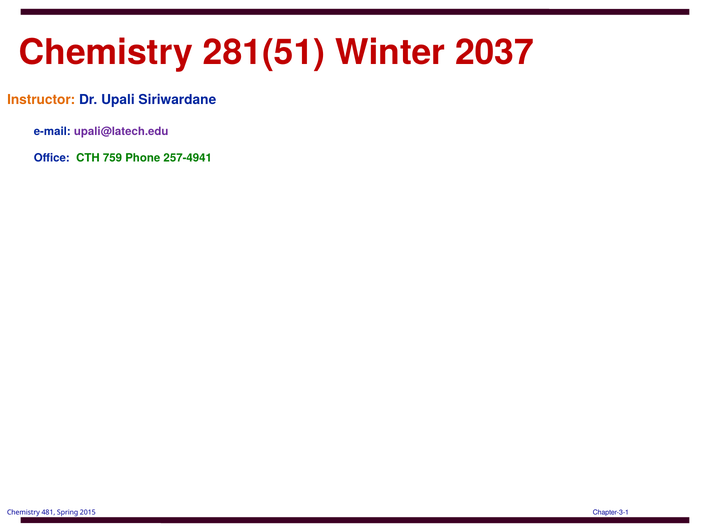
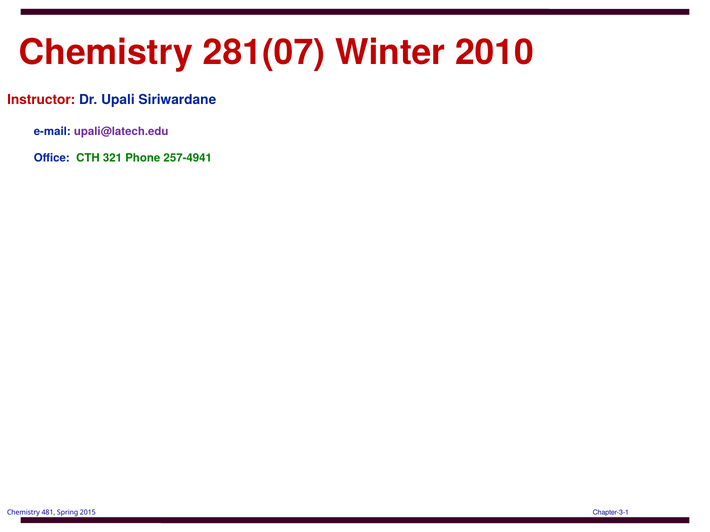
281(51: 281(51 -> 281(07
2037: 2037 -> 2010
Instructor colour: orange -> red
759: 759 -> 321
